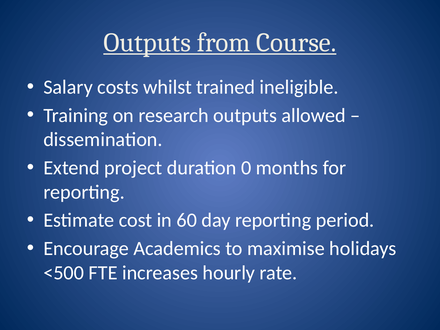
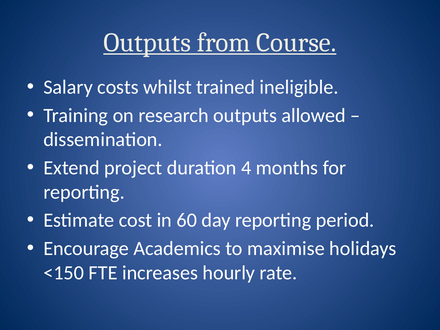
0: 0 -> 4
<500: <500 -> <150
